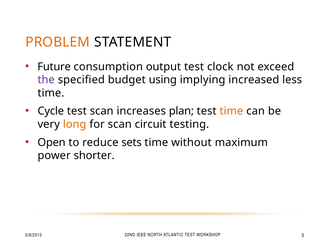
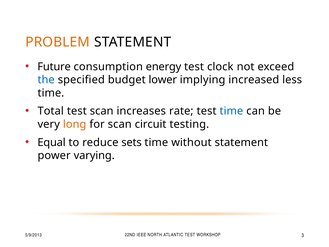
output: output -> energy
the colour: purple -> blue
using: using -> lower
Cycle: Cycle -> Total
plan: plan -> rate
time at (231, 111) colour: orange -> blue
Open: Open -> Equal
without maximum: maximum -> statement
shorter: shorter -> varying
